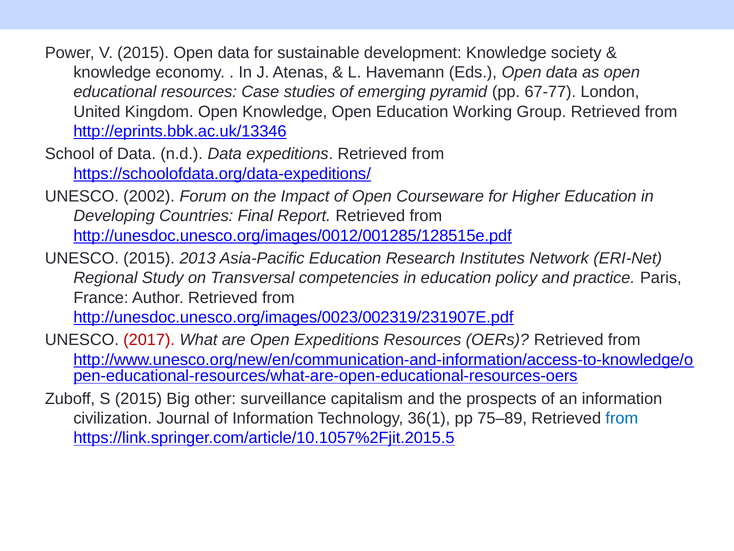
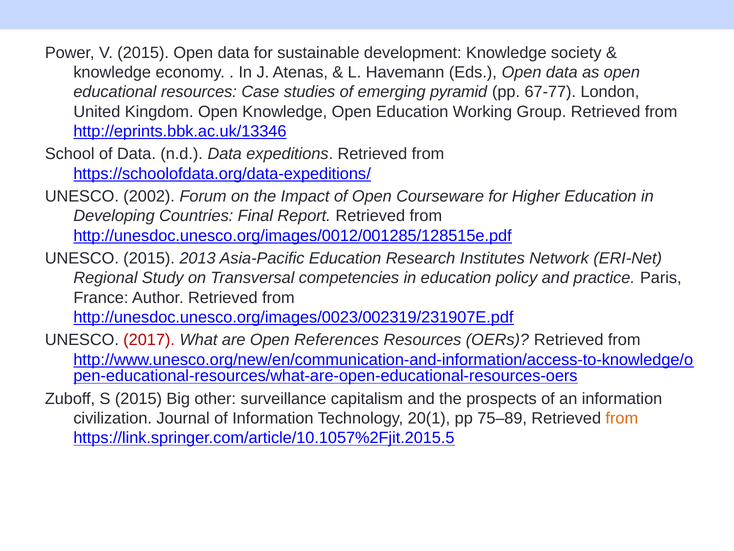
Open Expeditions: Expeditions -> References
36(1: 36(1 -> 20(1
from at (622, 418) colour: blue -> orange
